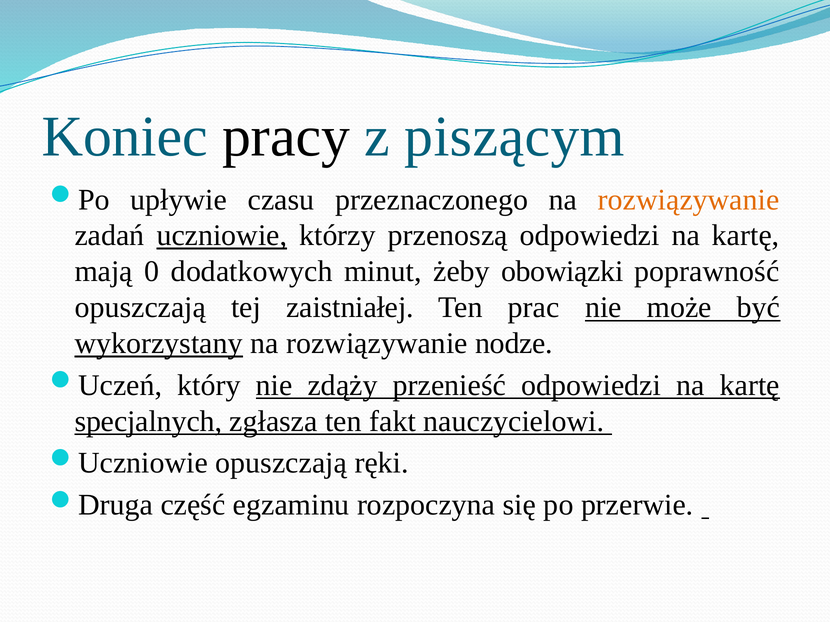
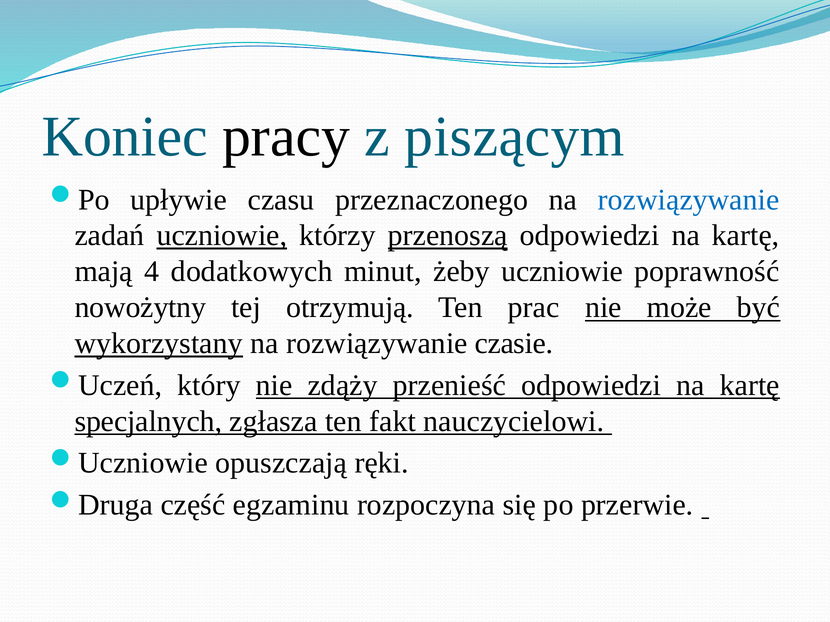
rozwiązywanie at (689, 200) colour: orange -> blue
przenoszą underline: none -> present
0: 0 -> 4
żeby obowiązki: obowiązki -> uczniowie
opuszczają at (140, 308): opuszczają -> nowożytny
zaistniałej: zaistniałej -> otrzymują
nodze: nodze -> czasie
